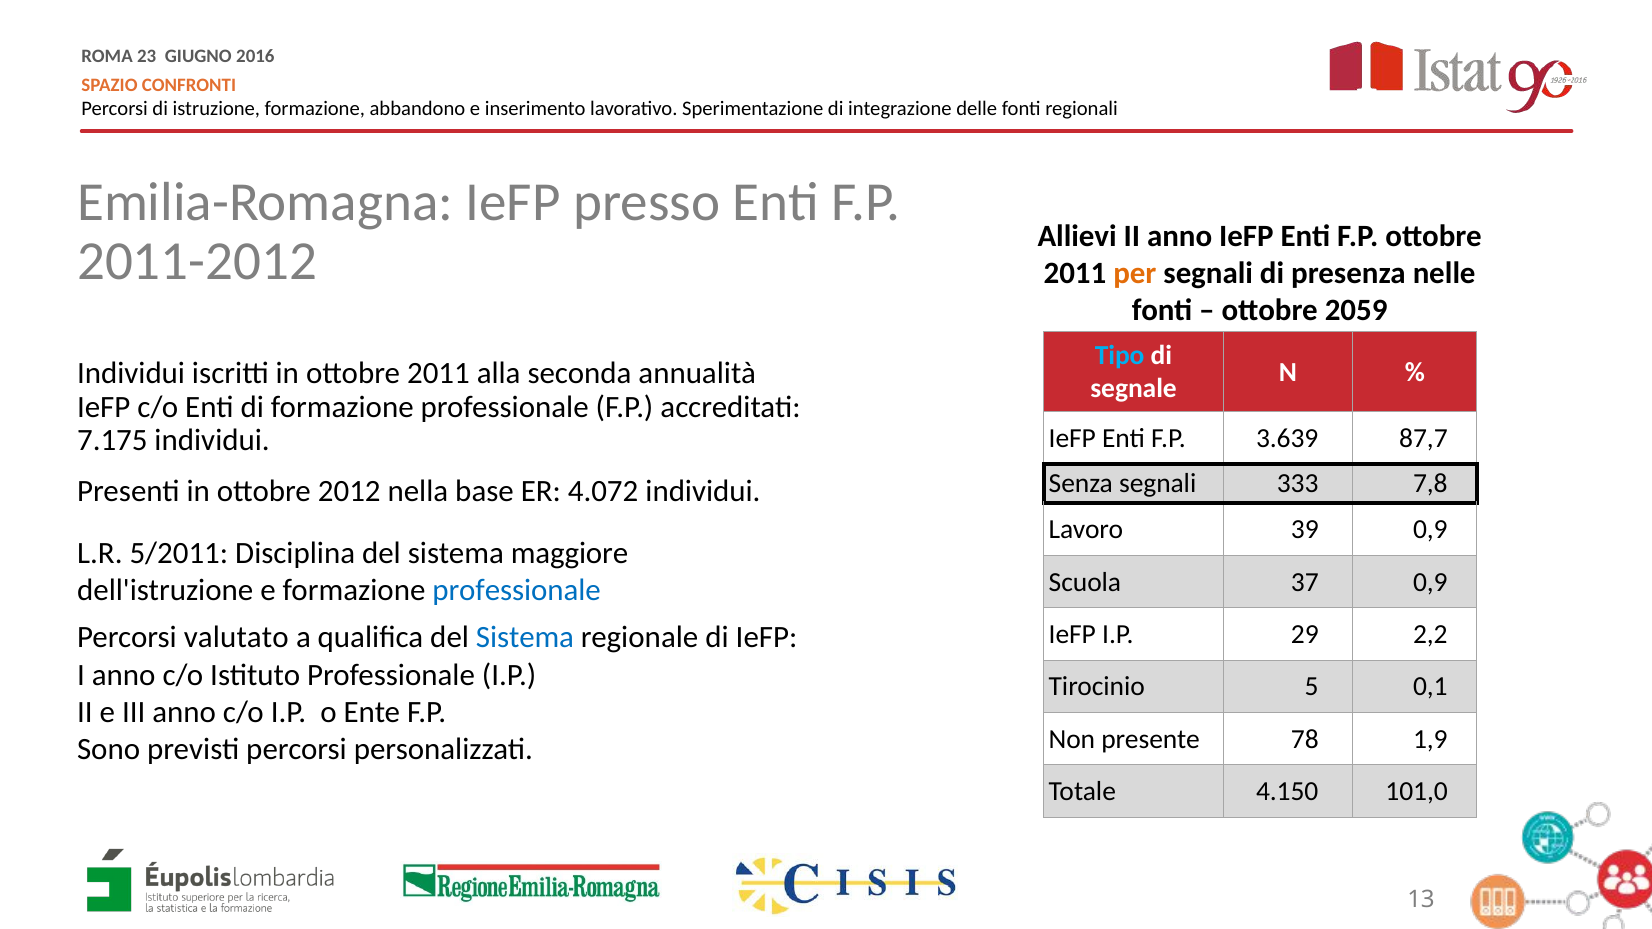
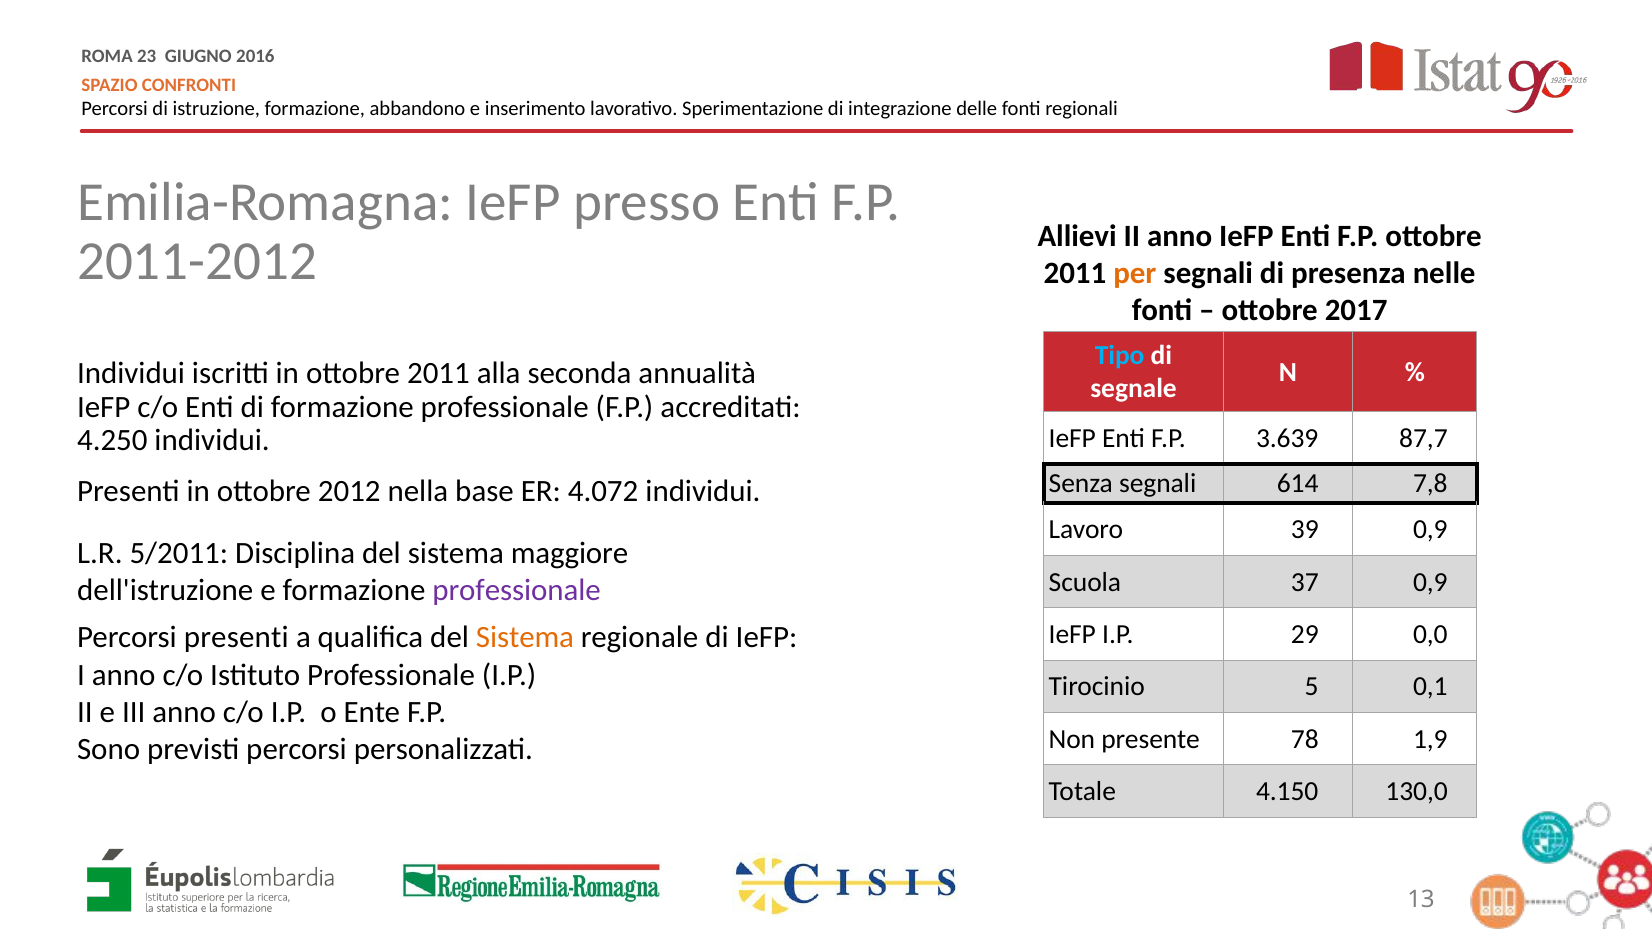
2059: 2059 -> 2017
7.175: 7.175 -> 4.250
333: 333 -> 614
professionale at (517, 590) colour: blue -> purple
2,2: 2,2 -> 0,0
Percorsi valutato: valutato -> presenti
Sistema at (525, 638) colour: blue -> orange
101,0: 101,0 -> 130,0
